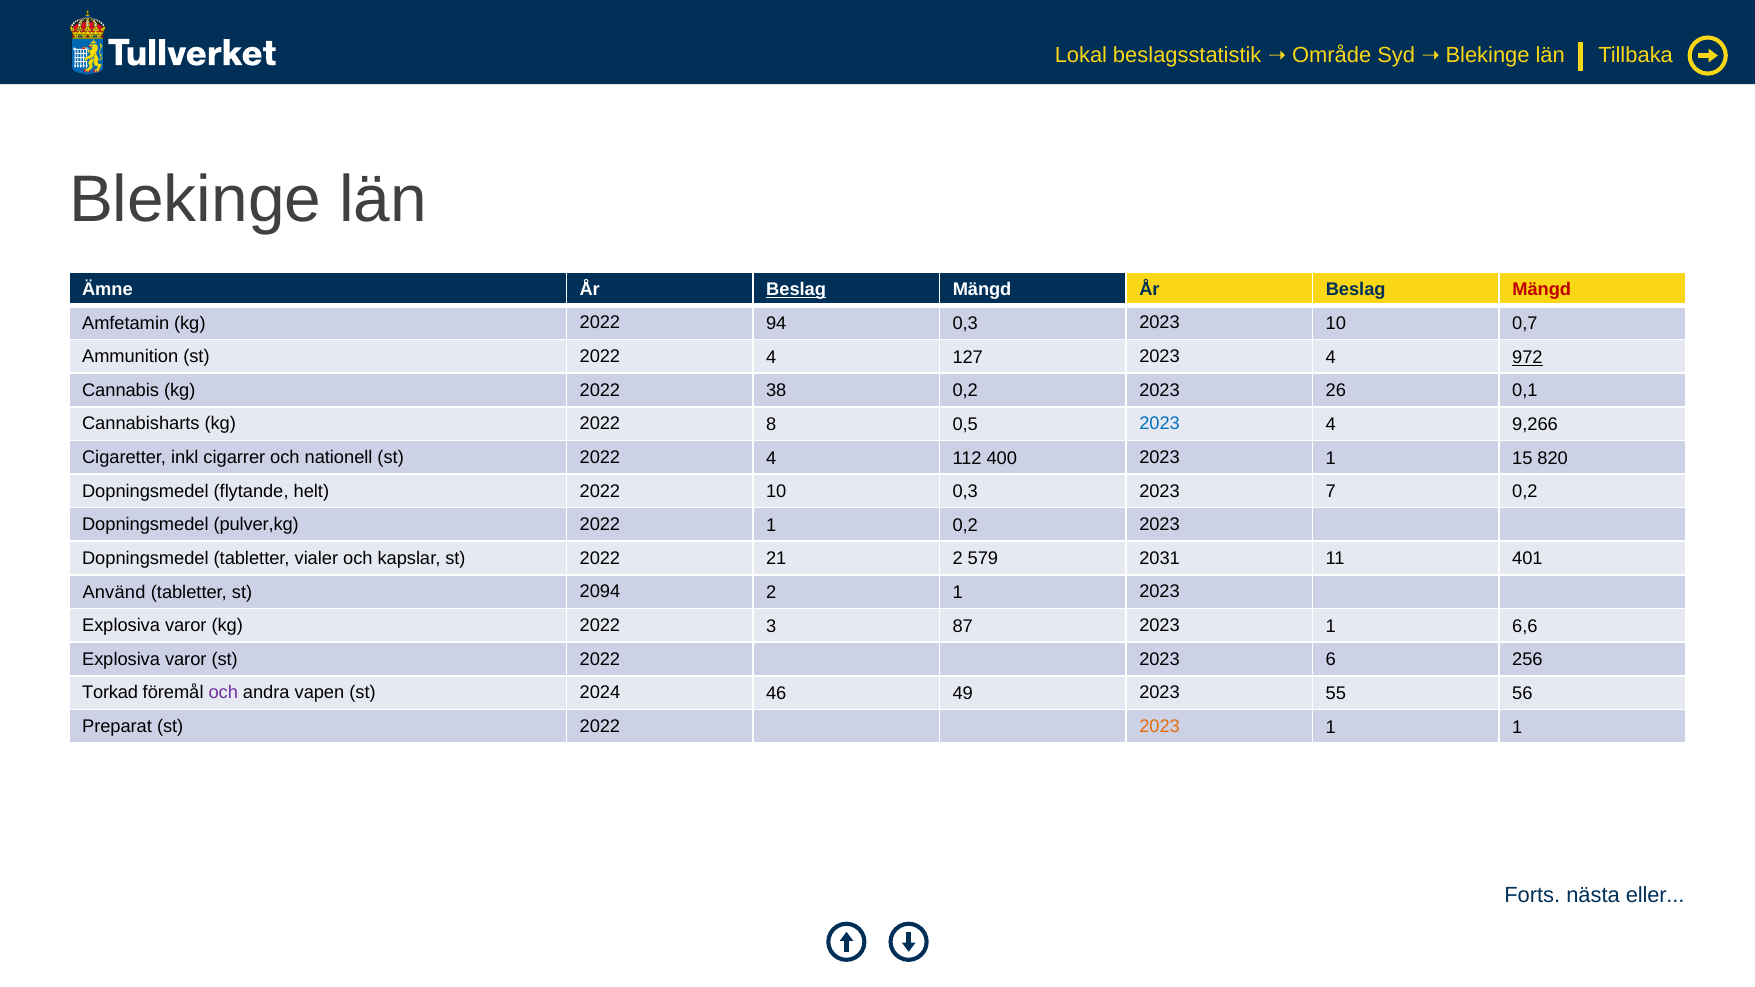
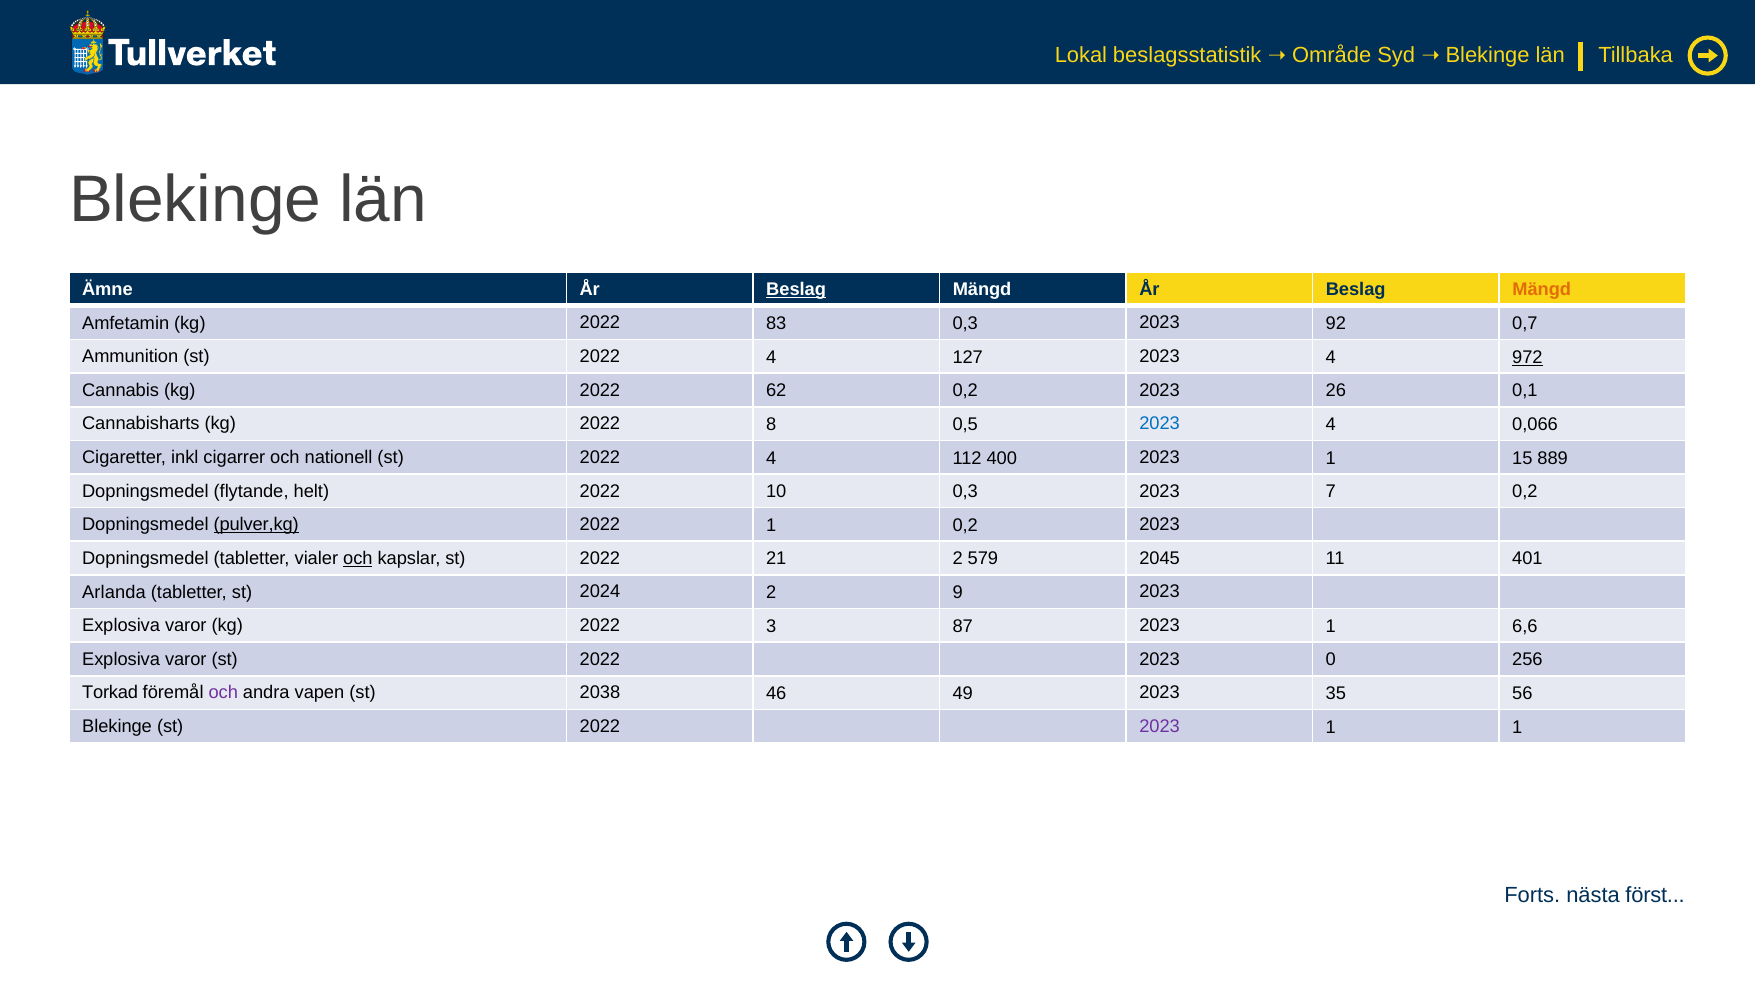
Mängd at (1542, 289) colour: red -> orange
94: 94 -> 83
2023 10: 10 -> 92
38: 38 -> 62
9,266: 9,266 -> 0,066
820: 820 -> 889
pulver,kg underline: none -> present
och at (358, 558) underline: none -> present
2031: 2031 -> 2045
Använd: Använd -> Arlanda
2094: 2094 -> 2024
2 1: 1 -> 9
6: 6 -> 0
2024: 2024 -> 2038
55: 55 -> 35
Preparat at (117, 727): Preparat -> Blekinge
2023 at (1160, 727) colour: orange -> purple
eller: eller -> först
